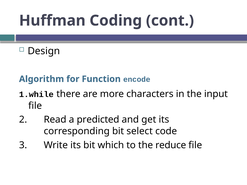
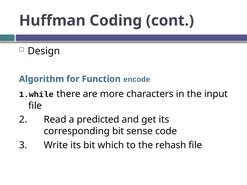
select: select -> sense
reduce: reduce -> rehash
